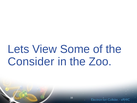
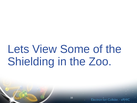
Consider: Consider -> Shielding
